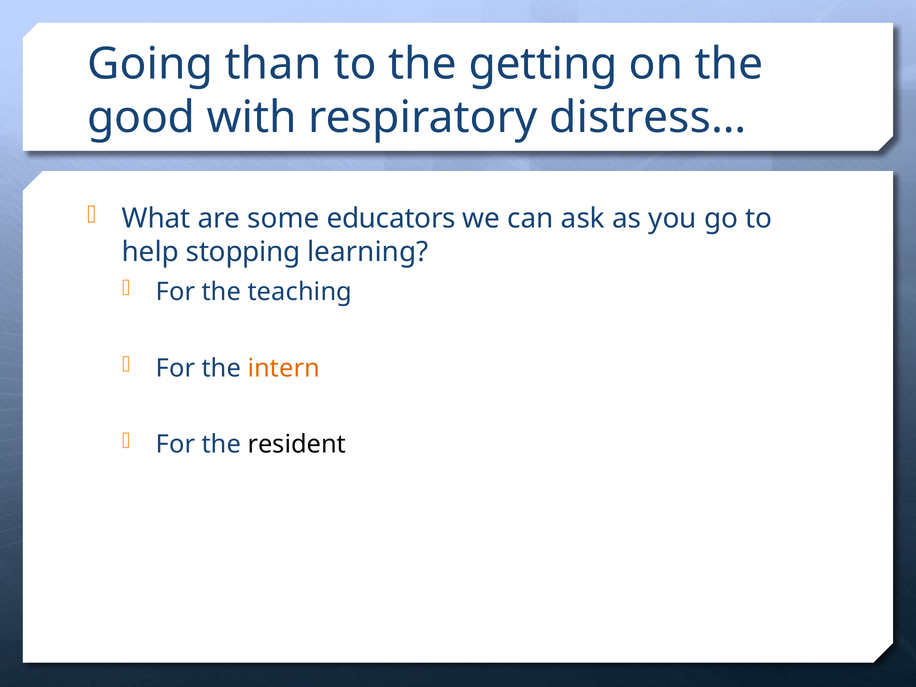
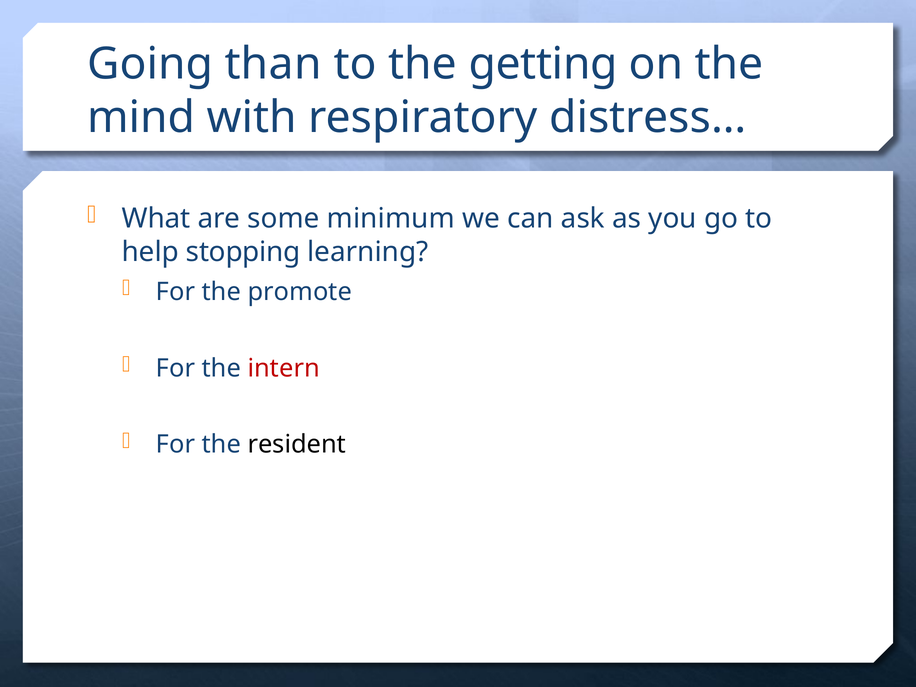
good: good -> mind
educators: educators -> minimum
teaching: teaching -> promote
intern colour: orange -> red
